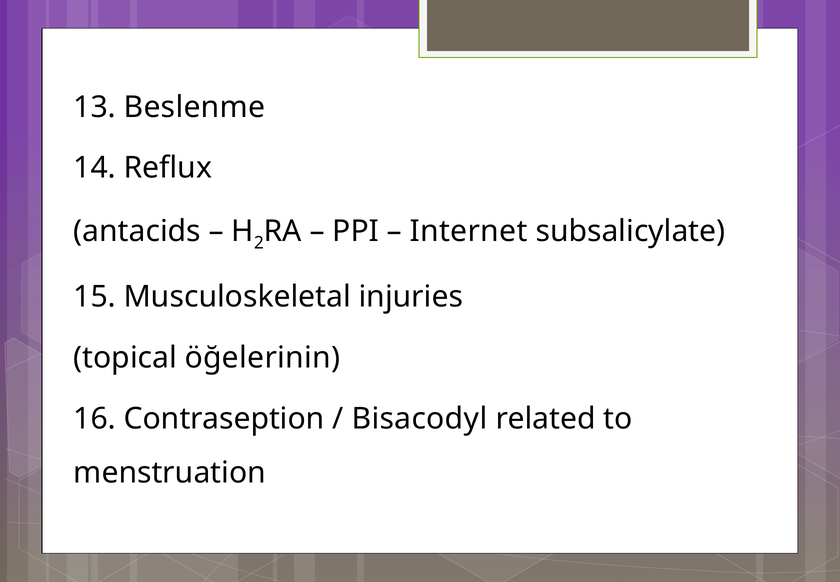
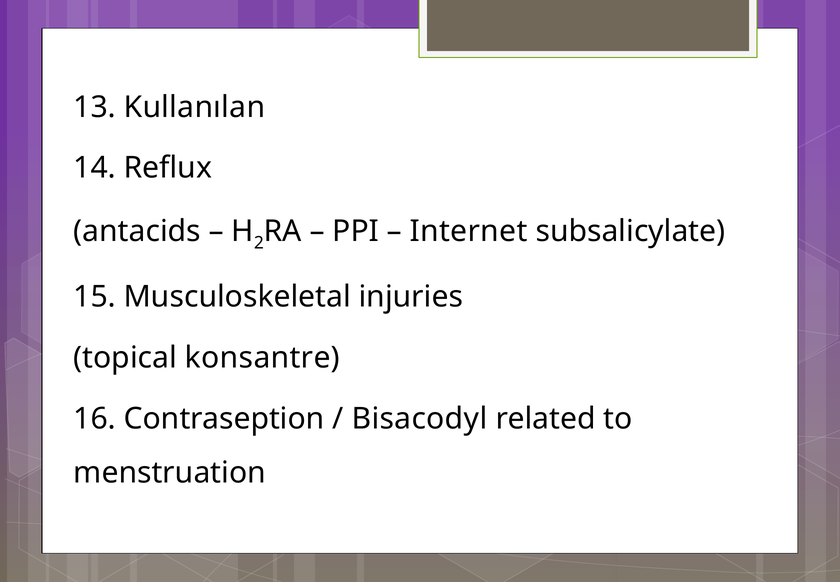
Beslenme: Beslenme -> Kullanılan
öğelerinin: öğelerinin -> konsantre
